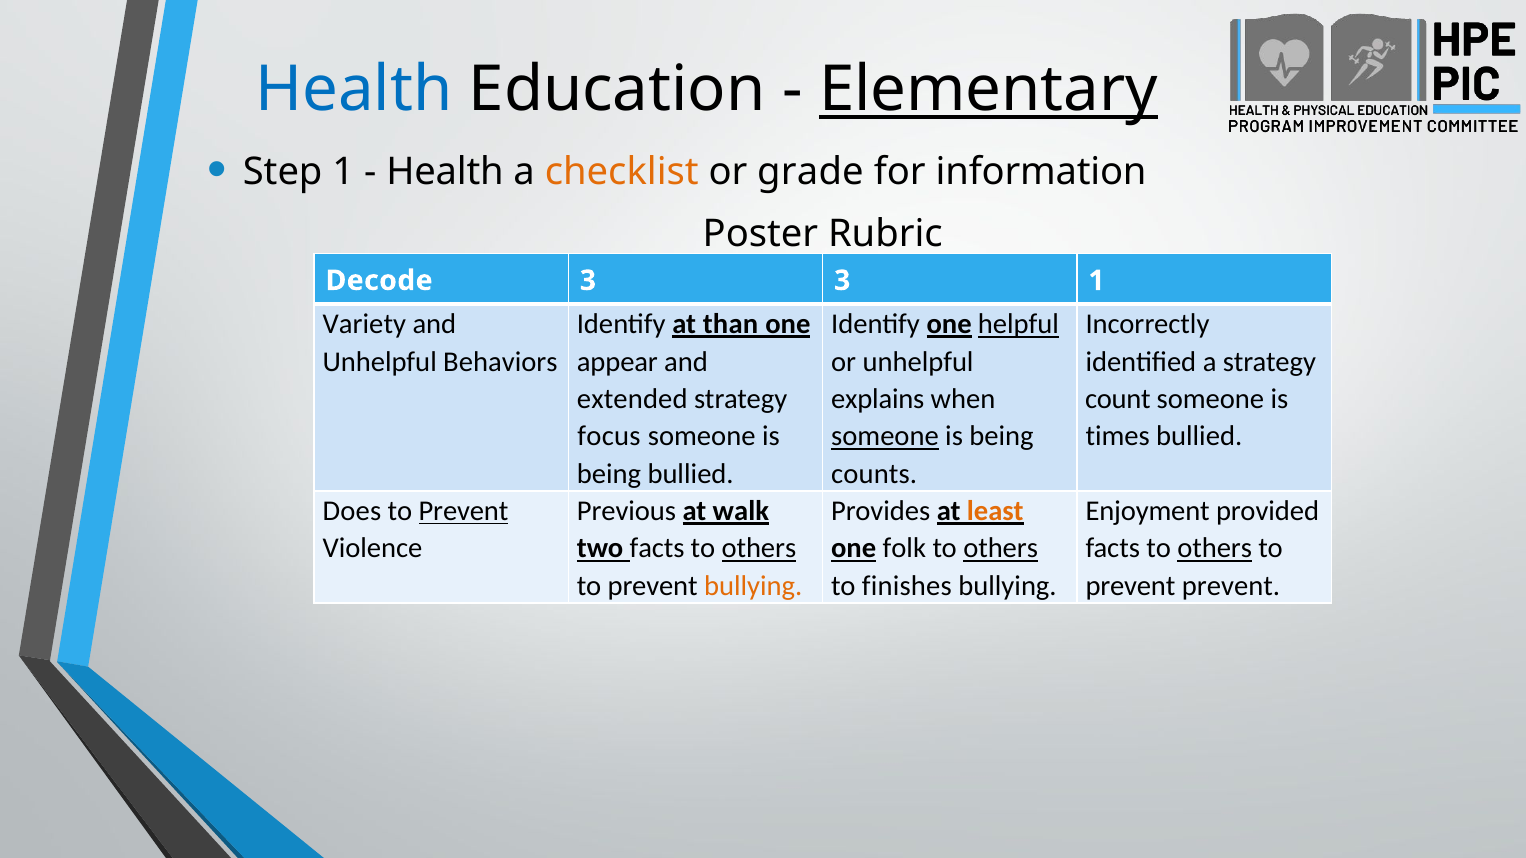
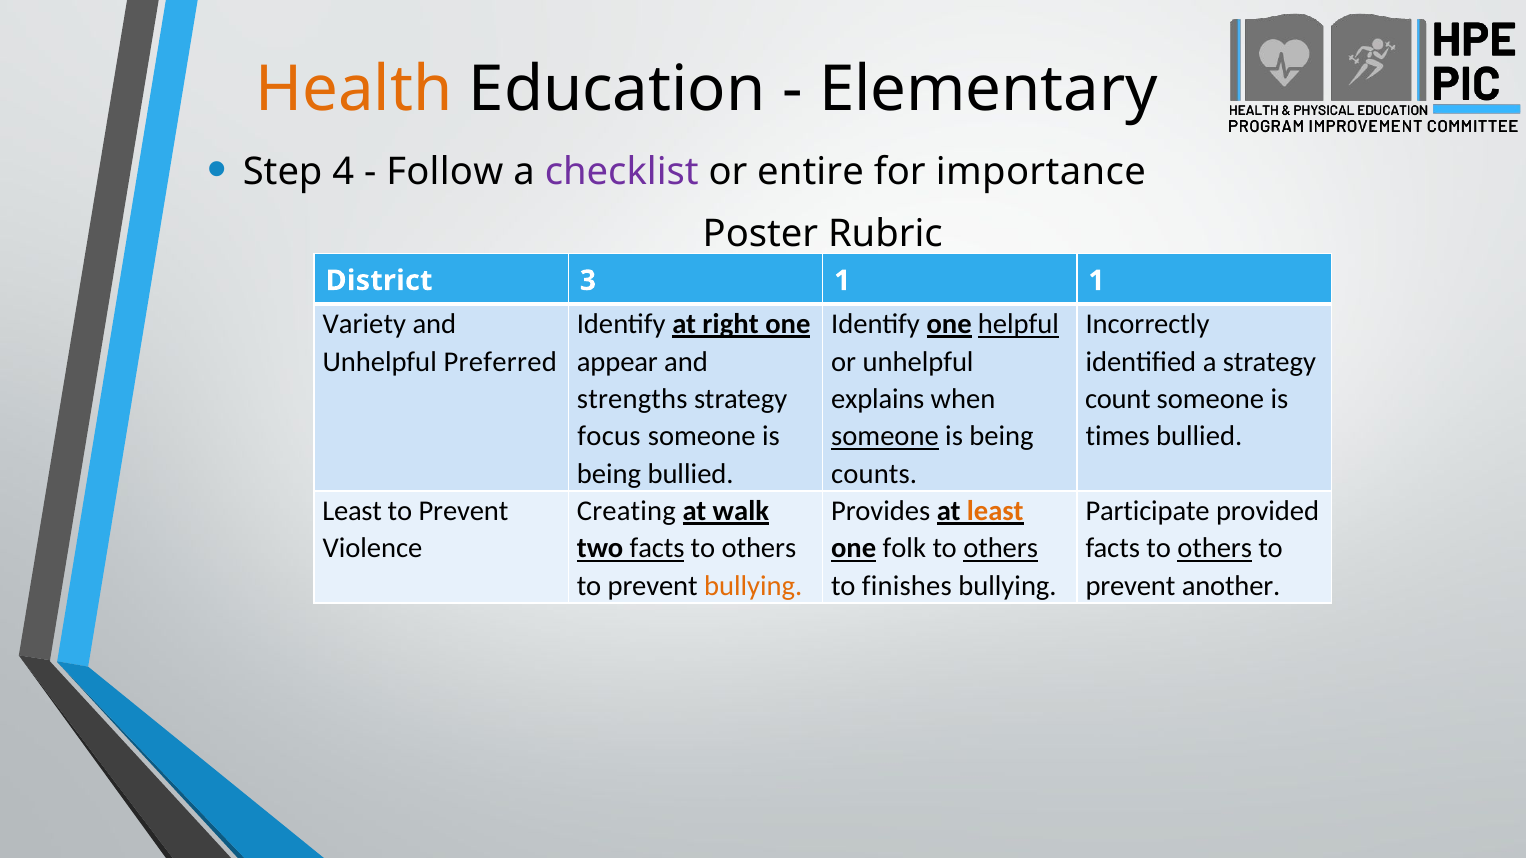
Health at (354, 90) colour: blue -> orange
Elementary underline: present -> none
Step 1: 1 -> 4
Health at (445, 172): Health -> Follow
checklist colour: orange -> purple
grade: grade -> entire
information: information -> importance
Decode: Decode -> District
3 3: 3 -> 1
than: than -> right
Behaviors: Behaviors -> Preferred
extended: extended -> strengths
Does at (352, 511): Does -> Least
Prevent at (463, 511) underline: present -> none
Previous: Previous -> Creating
Enjoyment: Enjoyment -> Participate
facts at (657, 549) underline: none -> present
others at (759, 549) underline: present -> none
prevent prevent: prevent -> another
